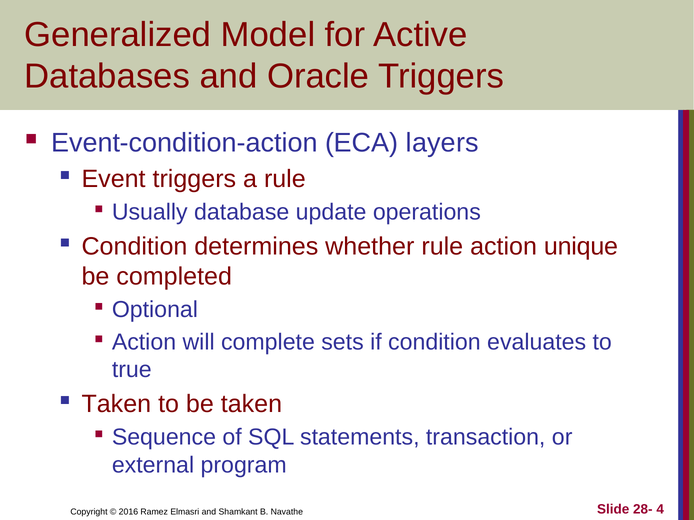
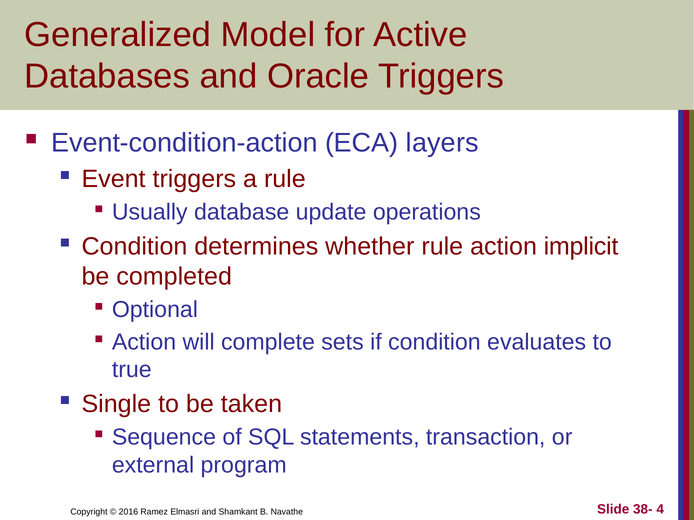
unique: unique -> implicit
Taken at (116, 404): Taken -> Single
28-: 28- -> 38-
